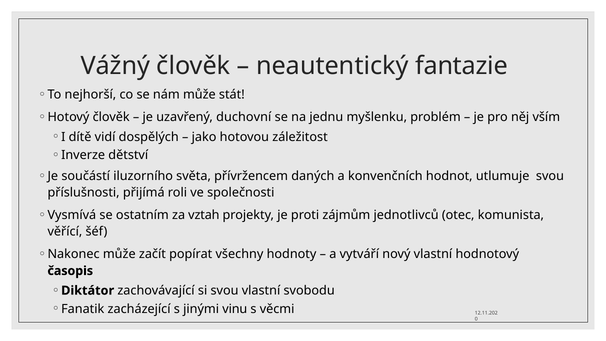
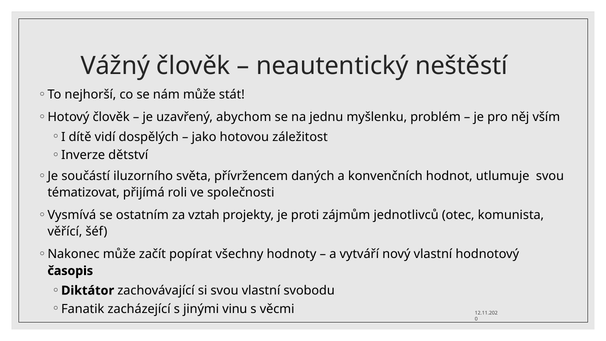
fantazie: fantazie -> neštěstí
duchovní: duchovní -> abychom
příslušnosti: příslušnosti -> tématizovat
